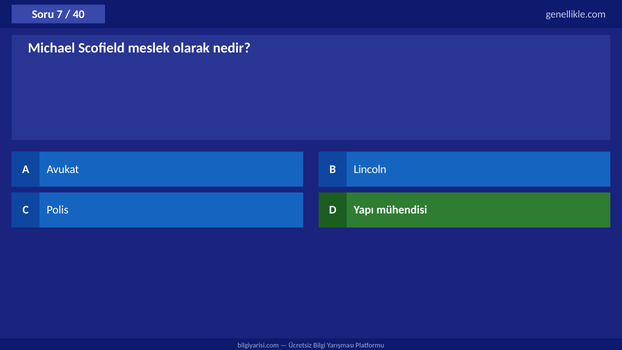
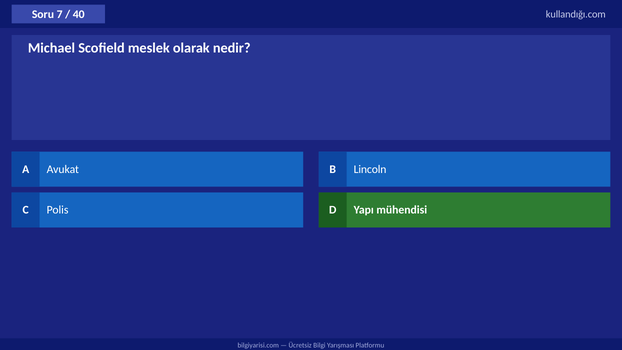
genellikle.com: genellikle.com -> kullandığı.com
